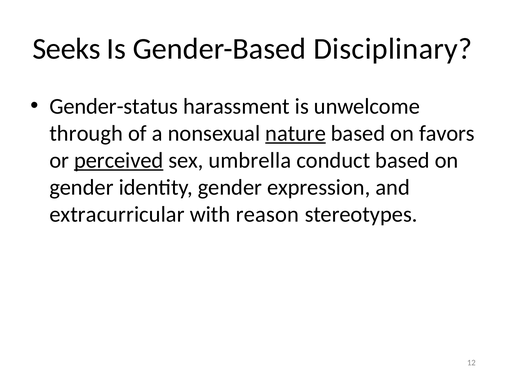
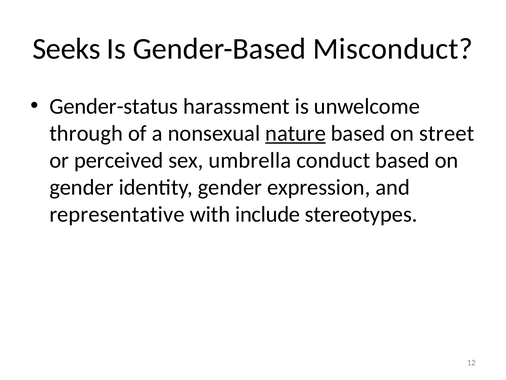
Disciplinary: Disciplinary -> Misconduct
favors: favors -> street
perceived underline: present -> none
extracurricular: extracurricular -> representative
reason: reason -> include
